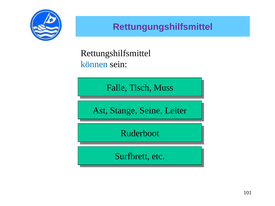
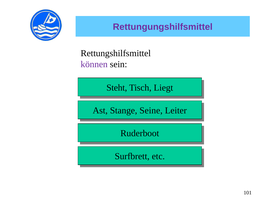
können colour: blue -> purple
Falle: Falle -> Steht
Muss: Muss -> Liegt
